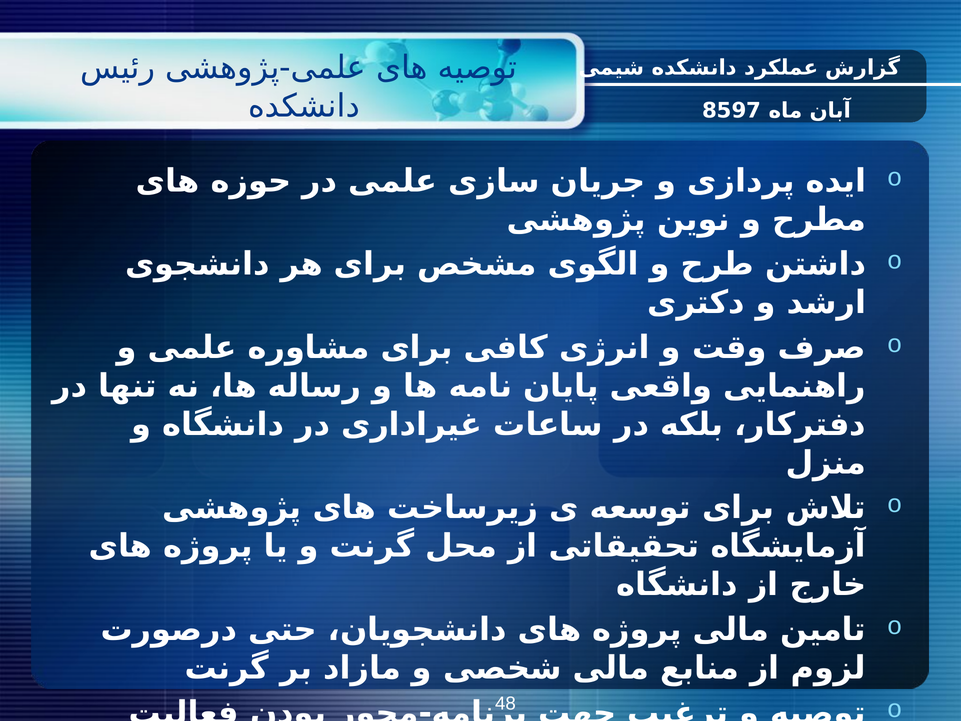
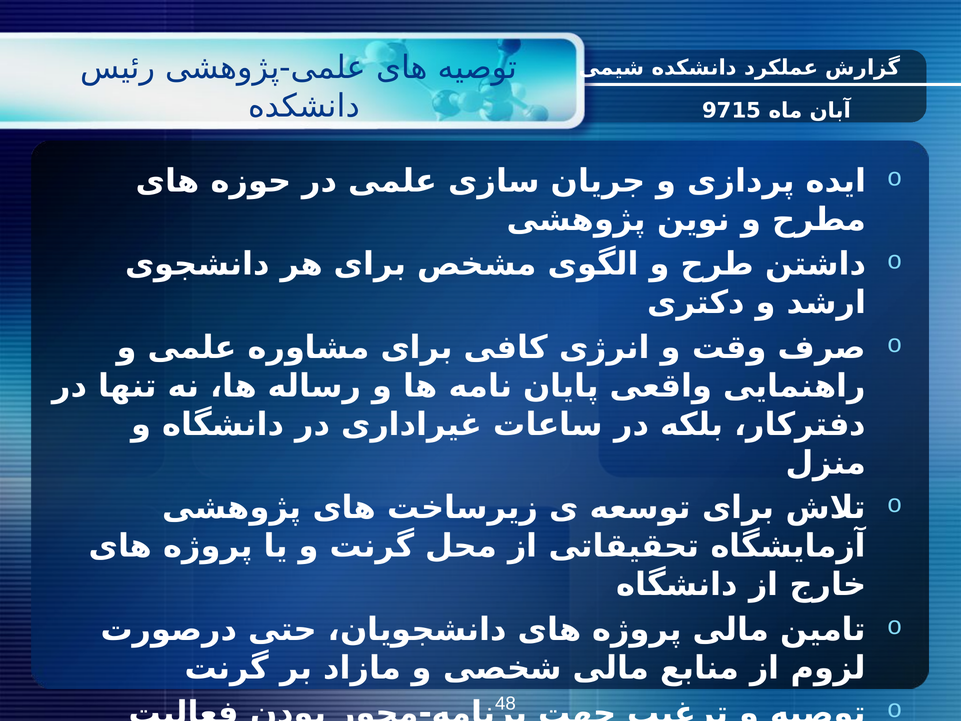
8597: 8597 -> 9715
